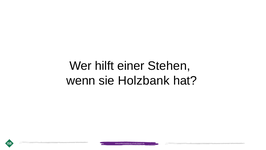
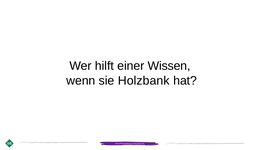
Stehen: Stehen -> Wissen
